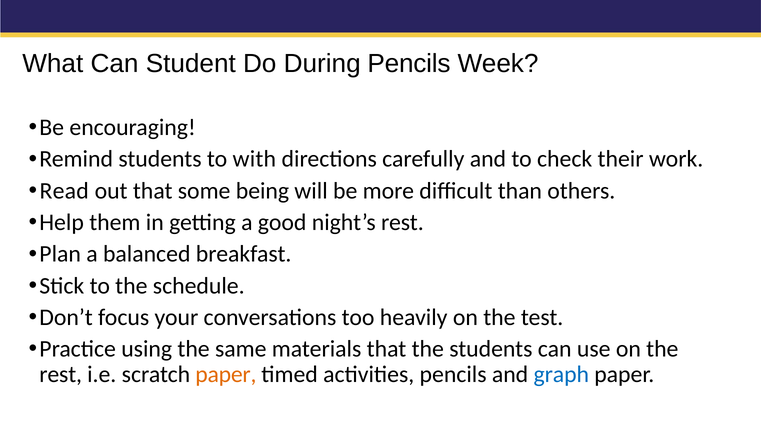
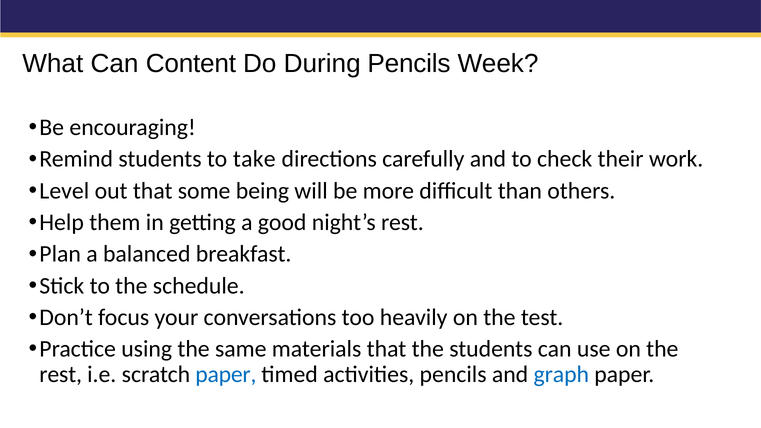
Student: Student -> Content
with: with -> take
Read: Read -> Level
paper at (226, 375) colour: orange -> blue
